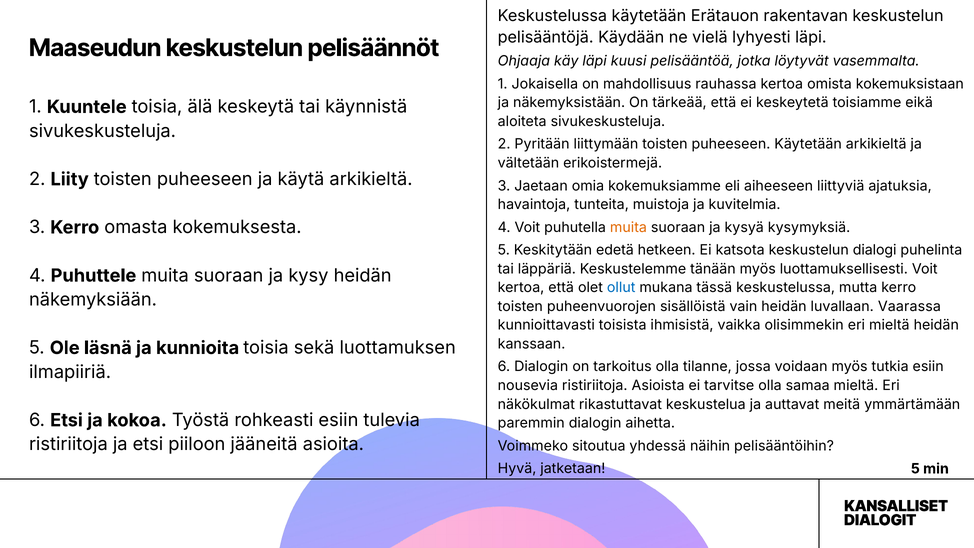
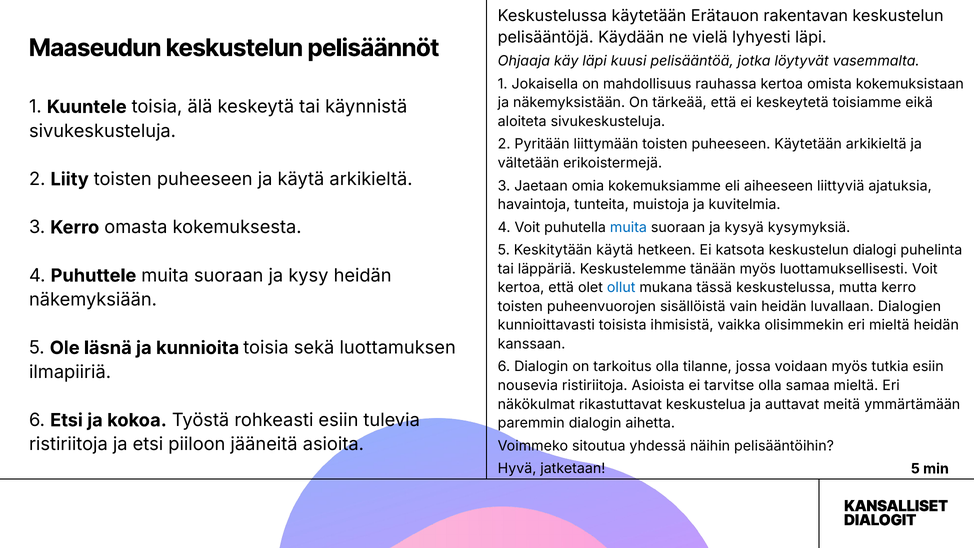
muita at (628, 227) colour: orange -> blue
Keskitytään edetä: edetä -> käytä
Vaarassa: Vaarassa -> Dialogien
